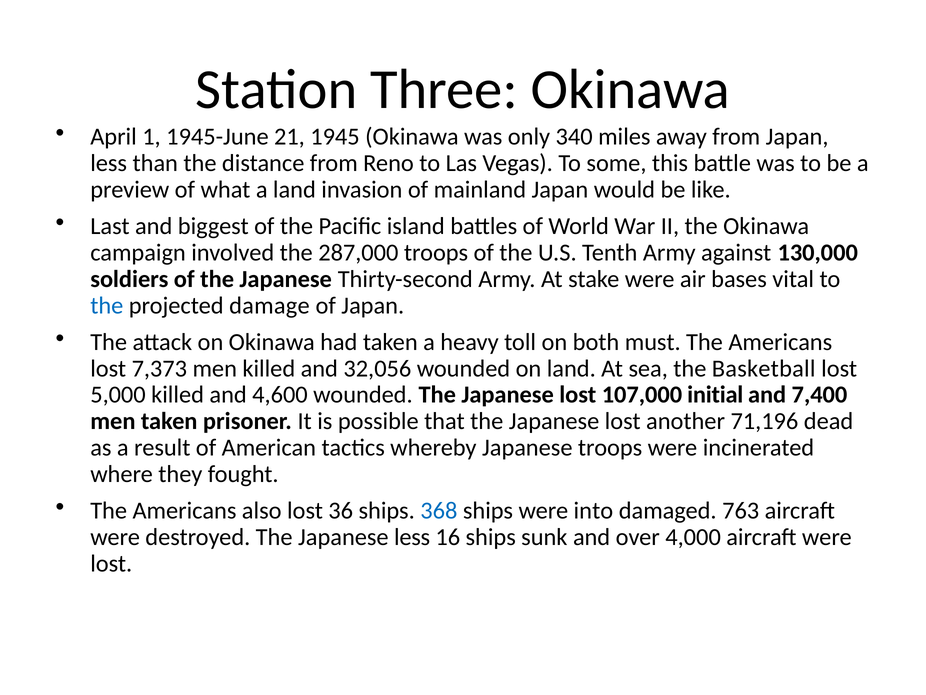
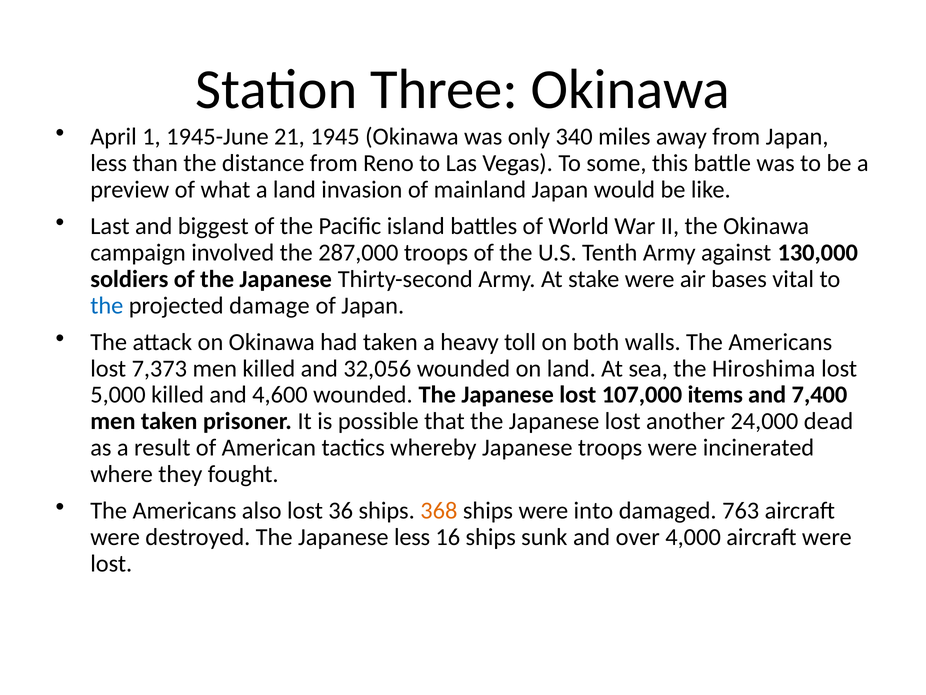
must: must -> walls
Basketball: Basketball -> Hiroshima
initial: initial -> items
71,196: 71,196 -> 24,000
368 colour: blue -> orange
